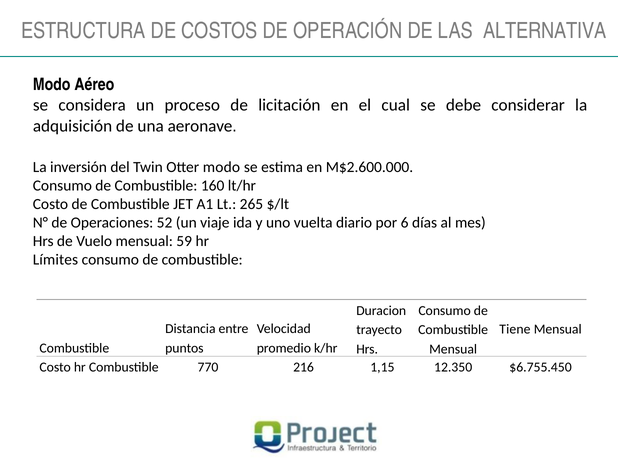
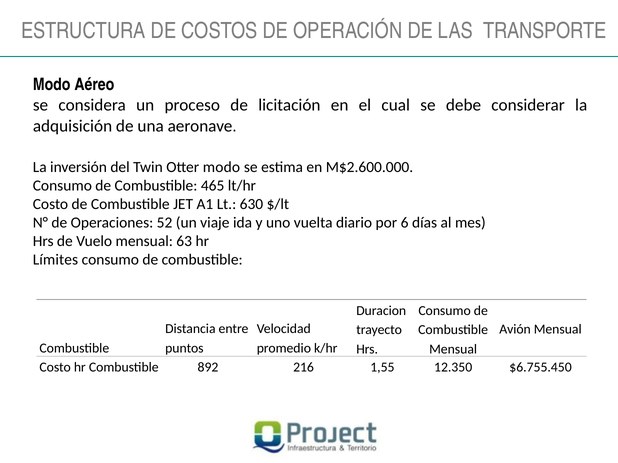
ALTERNATIVA: ALTERNATIVA -> TRANSPORTE
160: 160 -> 465
265: 265 -> 630
59: 59 -> 63
Tiene: Tiene -> Avión
770: 770 -> 892
1,15: 1,15 -> 1,55
